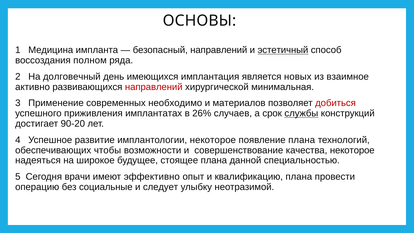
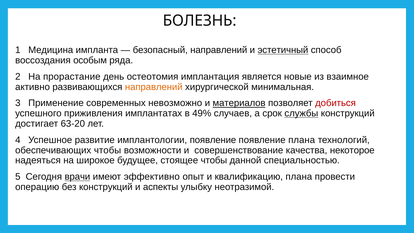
ОСНОВЫ: ОСНОВЫ -> БОЛЕЗНЬ
полном: полном -> особым
долговечный: долговечный -> прорастание
имеющихся: имеющихся -> остеотомия
новых: новых -> новые
направлений at (154, 87) colour: red -> orange
необходимо: необходимо -> невозможно
материалов underline: none -> present
26%: 26% -> 49%
90-20: 90-20 -> 63-20
имплантологии некоторое: некоторое -> появление
стоящее плана: плана -> чтобы
врачи underline: none -> present
без социальные: социальные -> конструкций
следует: следует -> аспекты
